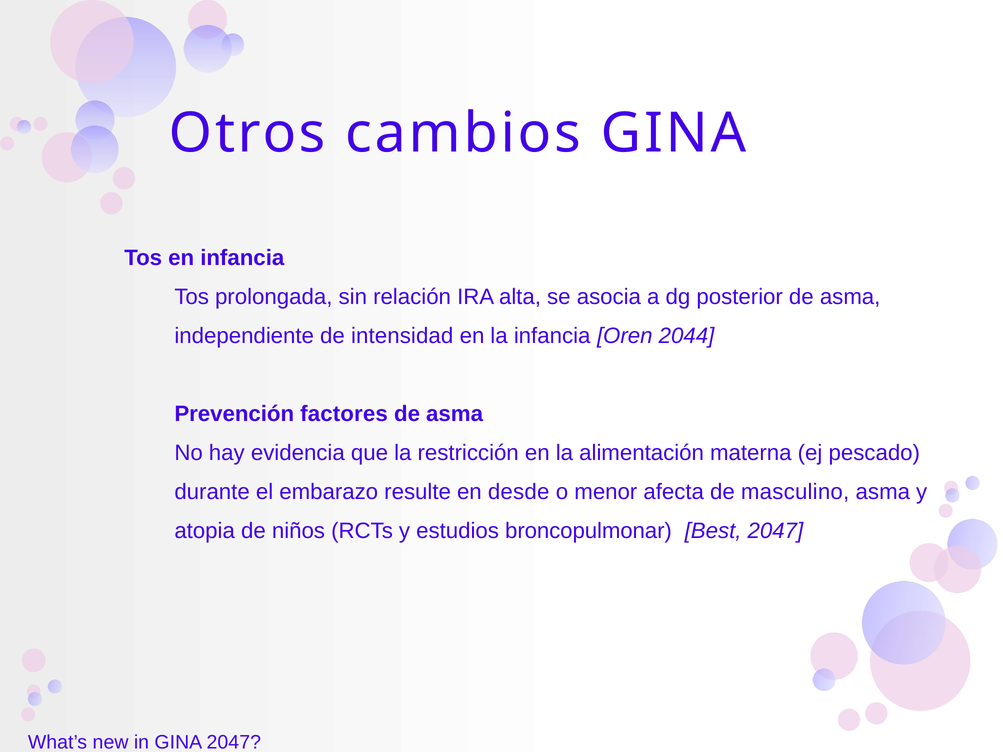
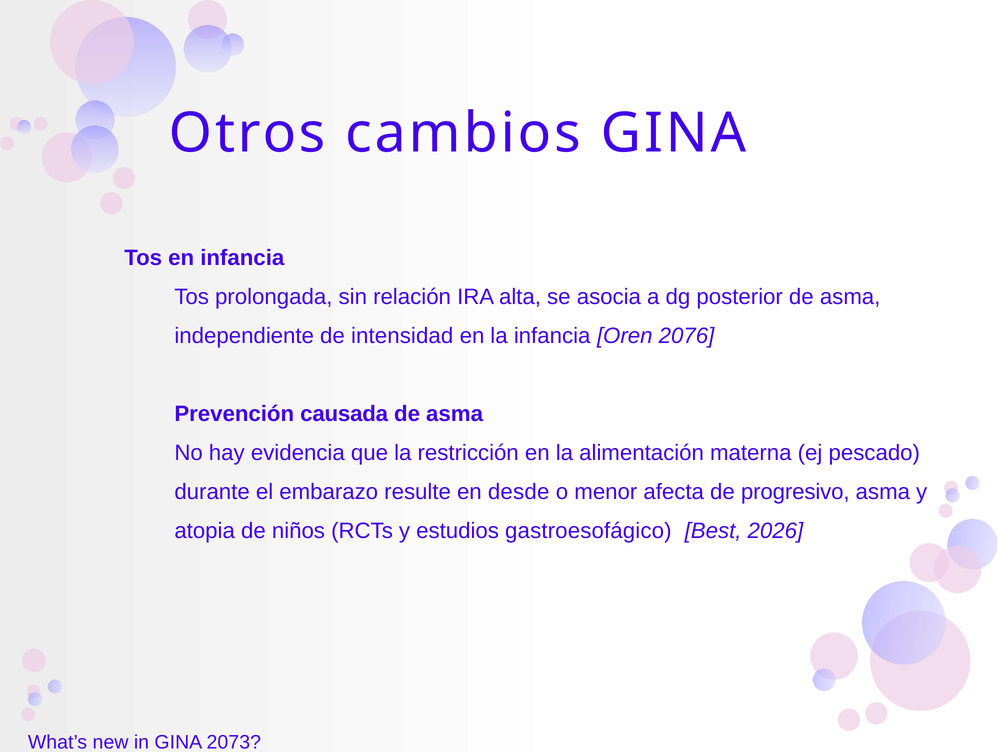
2044: 2044 -> 2076
factores: factores -> causada
masculino: masculino -> progresivo
broncopulmonar: broncopulmonar -> gastroesofágico
Best 2047: 2047 -> 2026
GINA 2047: 2047 -> 2073
